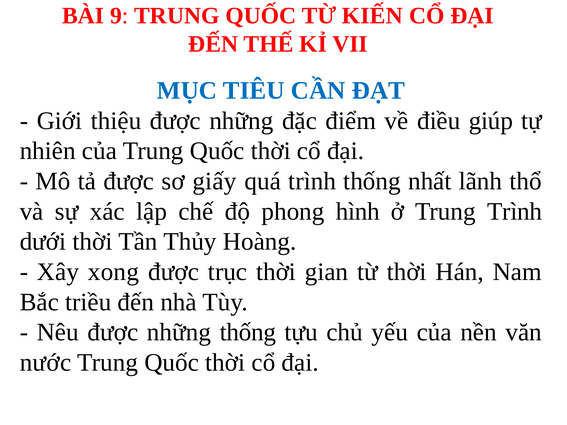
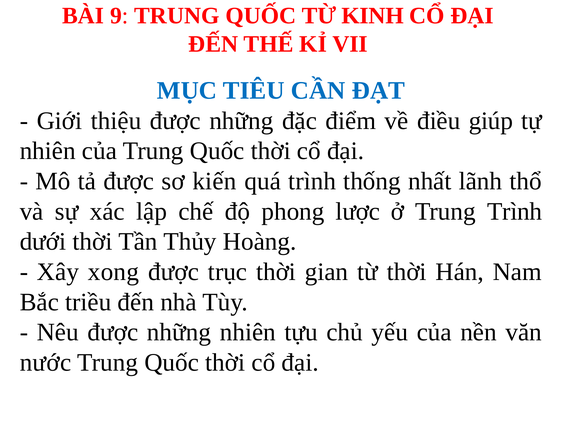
KIẾN: KIẾN -> KINH
giấy: giấy -> kiến
hình: hình -> lược
những thống: thống -> nhiên
